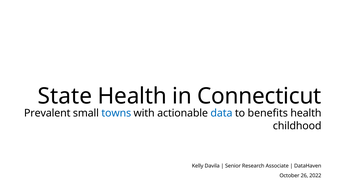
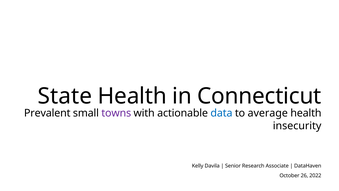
towns colour: blue -> purple
benefits: benefits -> average
childhood: childhood -> insecurity
